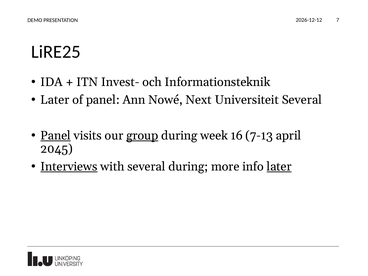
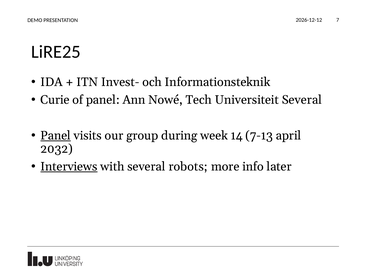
Later at (55, 100): Later -> Curie
Next: Next -> Tech
group underline: present -> none
16: 16 -> 14
2045: 2045 -> 2032
several during: during -> robots
later at (279, 167) underline: present -> none
